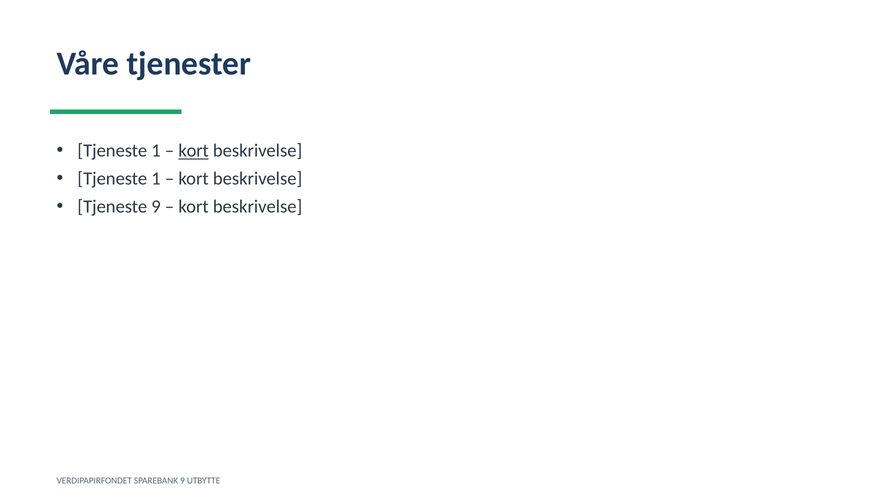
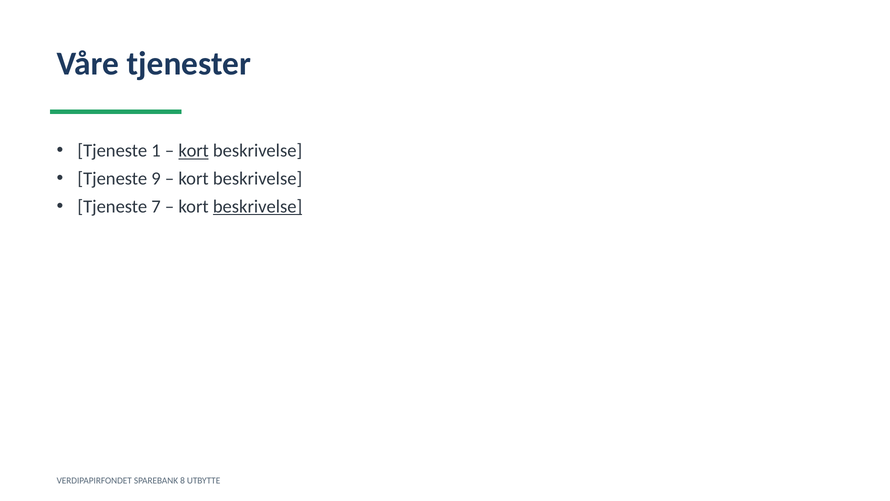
1 at (156, 179): 1 -> 9
Tjeneste 9: 9 -> 7
beskrivelse at (258, 206) underline: none -> present
SPAREBANK 9: 9 -> 8
